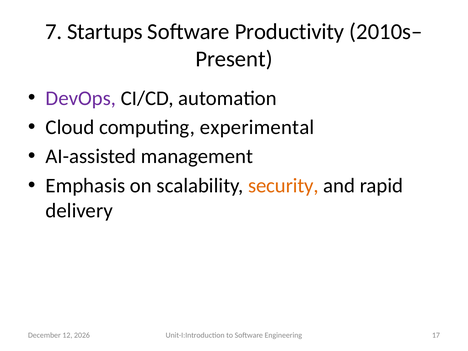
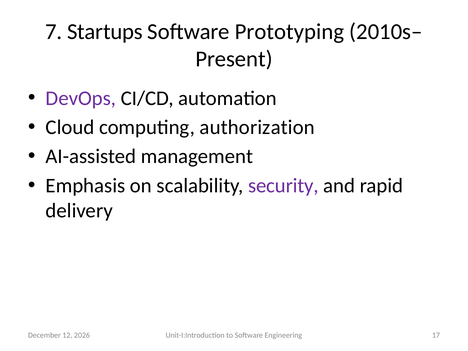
Productivity: Productivity -> Prototyping
experimental: experimental -> authorization
security colour: orange -> purple
